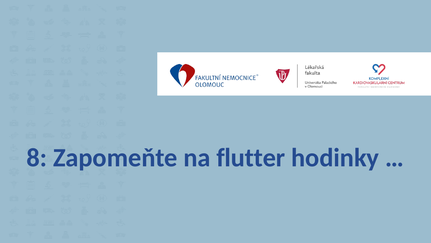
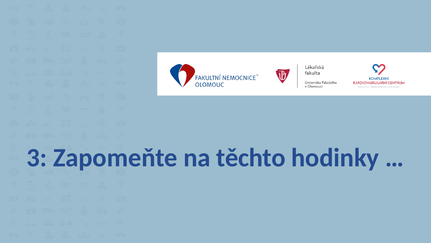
8: 8 -> 3
flutter: flutter -> těchto
